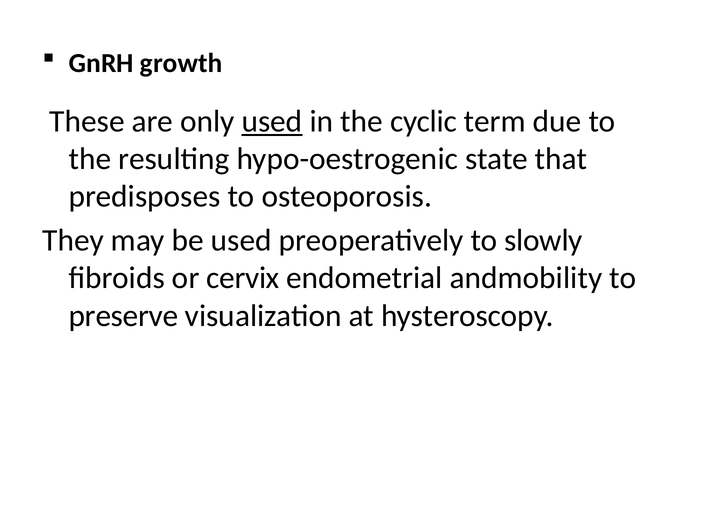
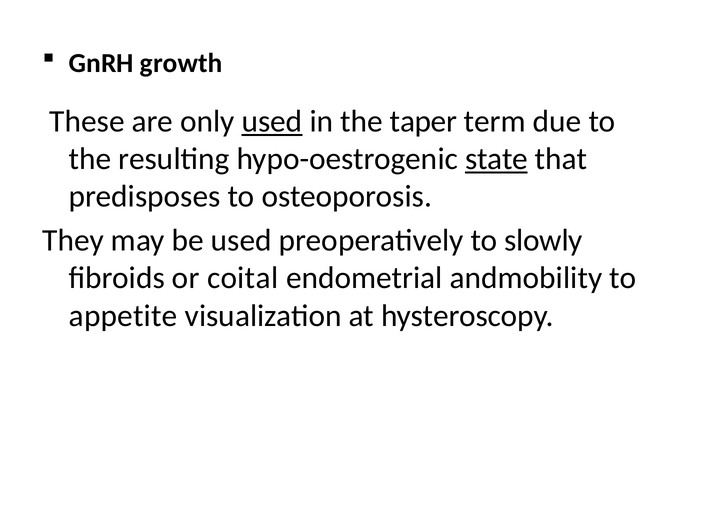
cyclic: cyclic -> taper
state underline: none -> present
cervix: cervix -> coital
preserve: preserve -> appetite
